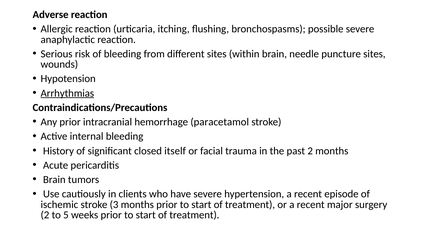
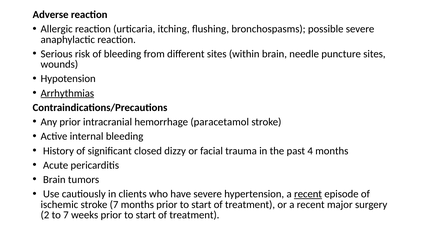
itself: itself -> dizzy
past 2: 2 -> 4
recent at (308, 194) underline: none -> present
stroke 3: 3 -> 7
to 5: 5 -> 7
